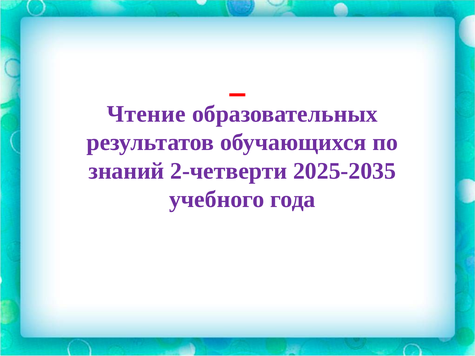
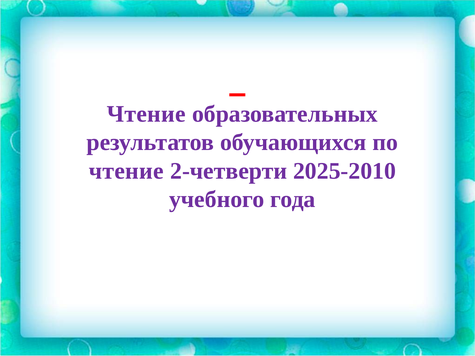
знаний at (126, 171): знаний -> чтение
2025-2035: 2025-2035 -> 2025-2010
